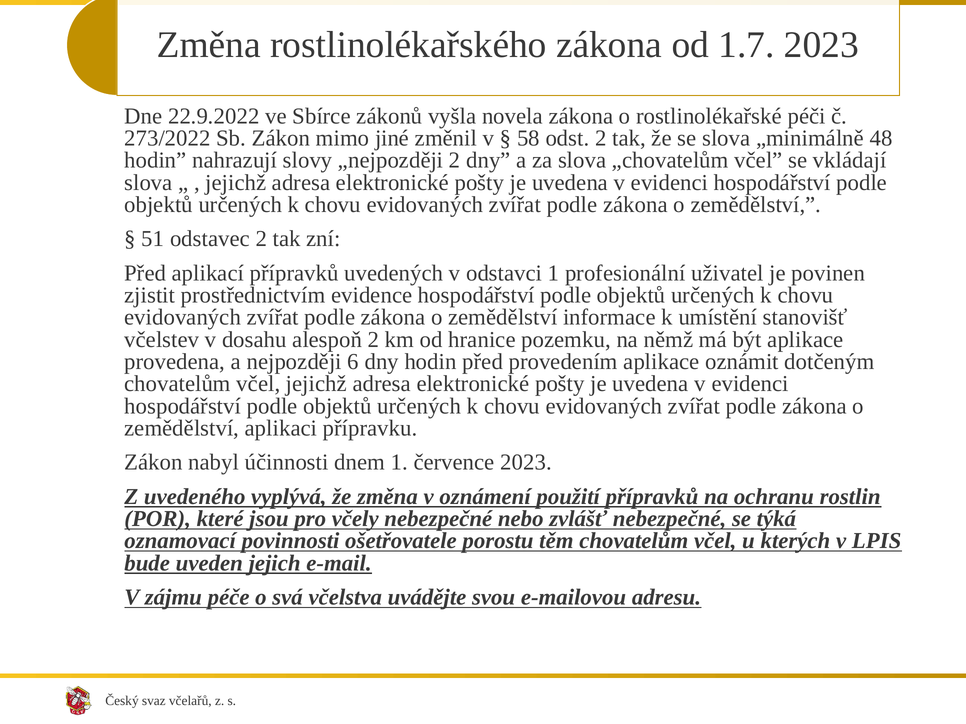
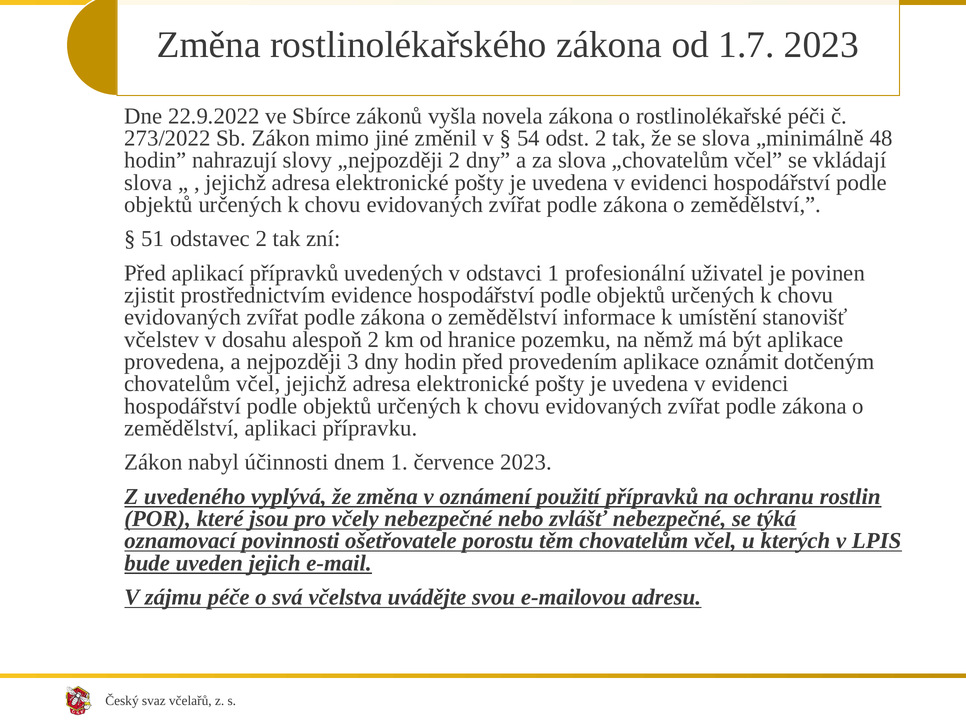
58: 58 -> 54
6: 6 -> 3
